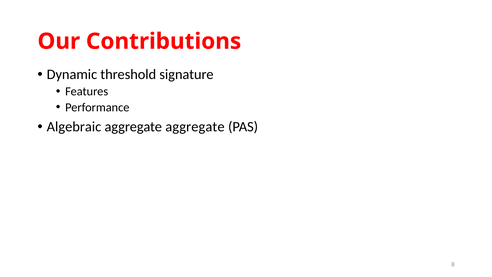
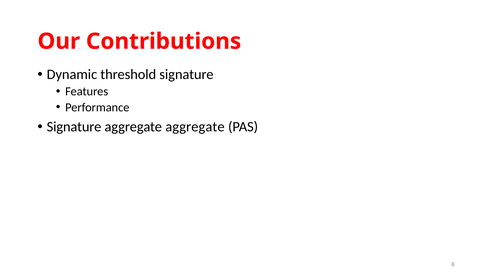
Algebraic at (74, 127): Algebraic -> Signature
